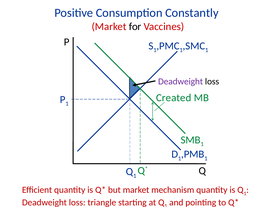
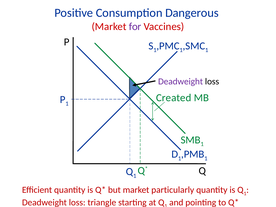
Constantly: Constantly -> Dangerous
for colour: black -> purple
mechanism: mechanism -> particularly
